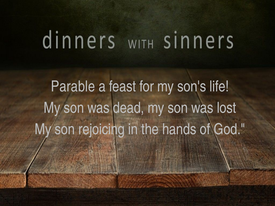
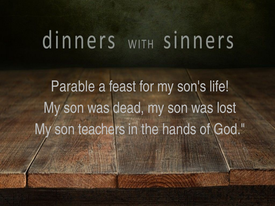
rejoicing: rejoicing -> teachers
